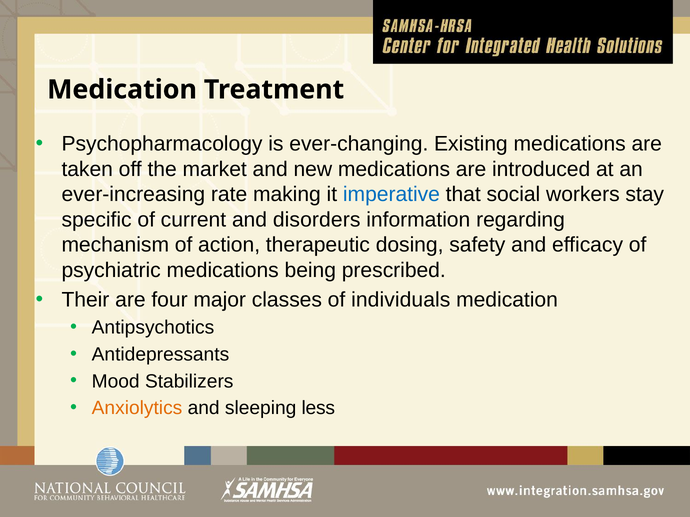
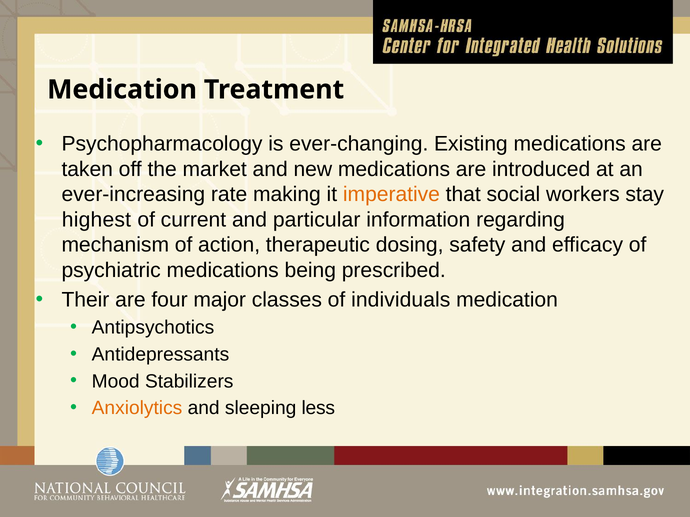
imperative colour: blue -> orange
specific: specific -> highest
disorders: disorders -> particular
